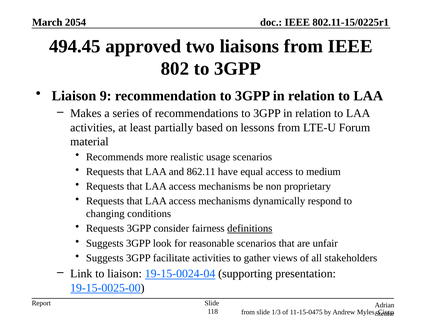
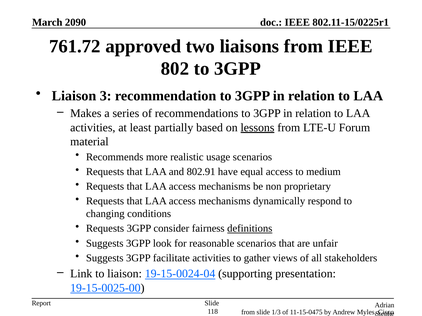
2054: 2054 -> 2090
494.45: 494.45 -> 761.72
9: 9 -> 3
lessons underline: none -> present
862.11: 862.11 -> 802.91
